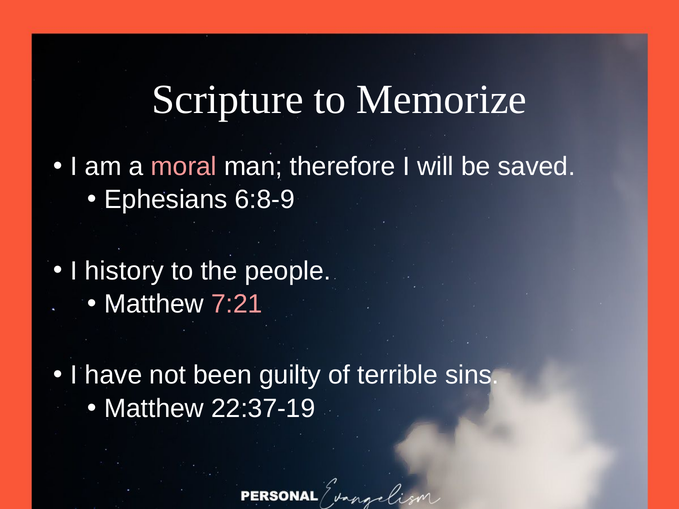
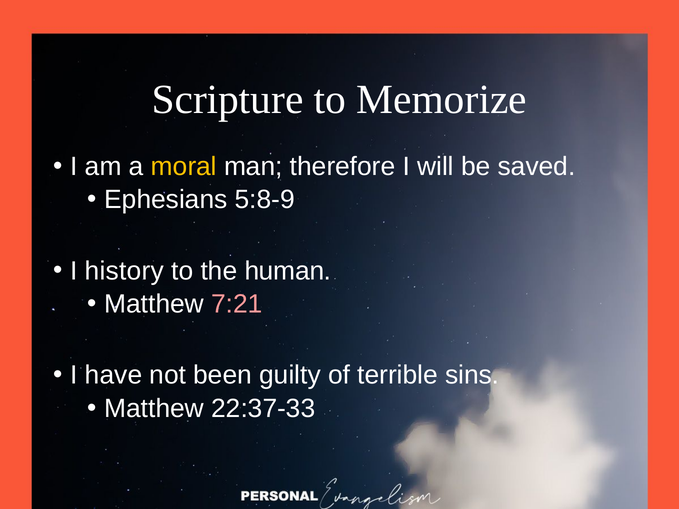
moral colour: pink -> yellow
6:8-9: 6:8-9 -> 5:8-9
people: people -> human
22:37-19: 22:37-19 -> 22:37-33
